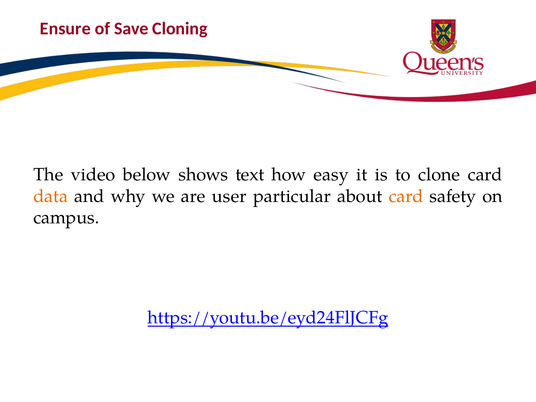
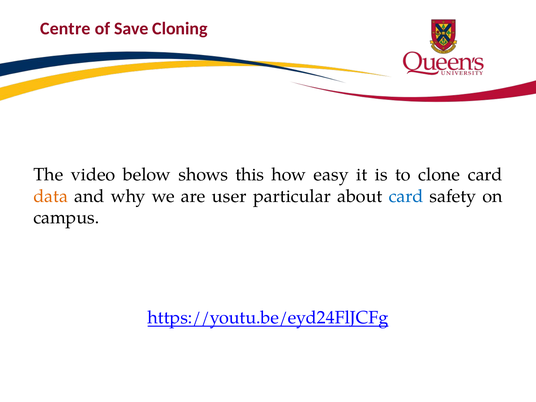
Ensure: Ensure -> Centre
text: text -> this
card at (406, 196) colour: orange -> blue
